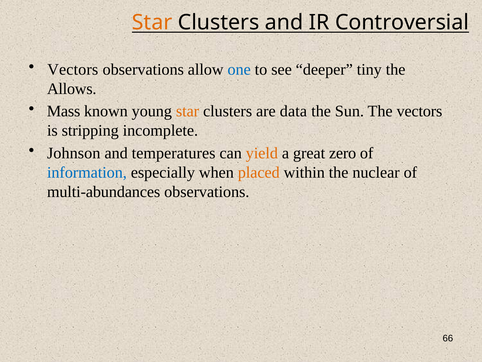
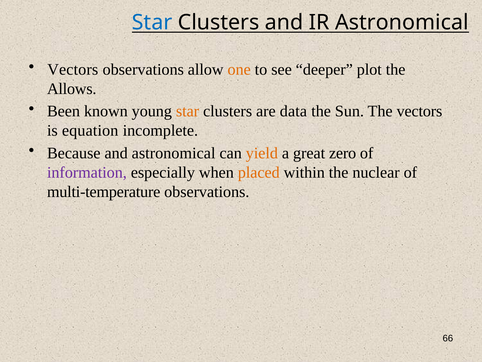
Star at (152, 22) colour: orange -> blue
IR Controversial: Controversial -> Astronomical
one colour: blue -> orange
tiny: tiny -> plot
Mass: Mass -> Been
stripping: stripping -> equation
Johnson: Johnson -> Because
and temperatures: temperatures -> astronomical
information colour: blue -> purple
multi-abundances: multi-abundances -> multi-temperature
